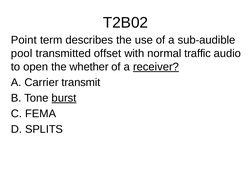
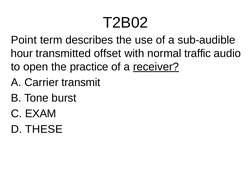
pool: pool -> hour
whether: whether -> practice
burst underline: present -> none
FEMA: FEMA -> EXAM
SPLITS: SPLITS -> THESE
